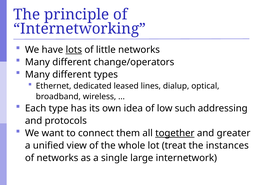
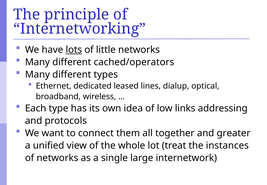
change/operators: change/operators -> cached/operators
such: such -> links
together underline: present -> none
